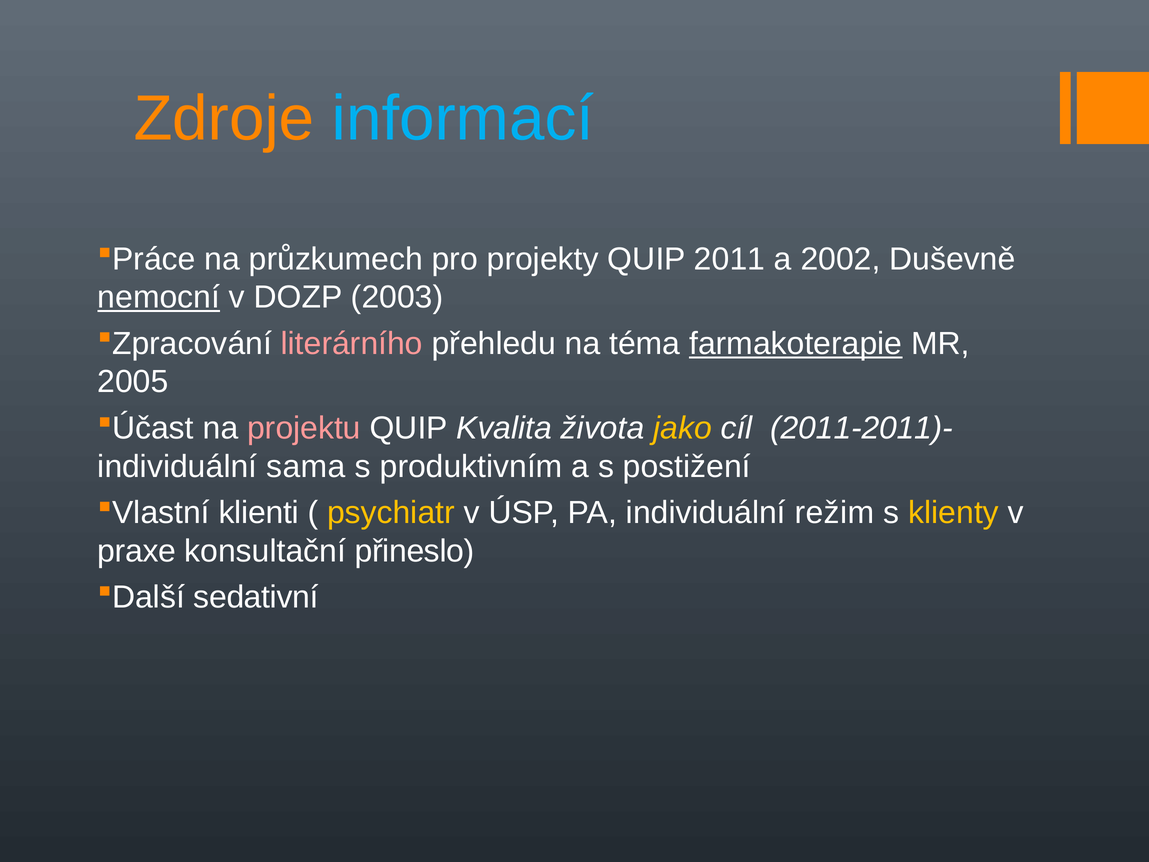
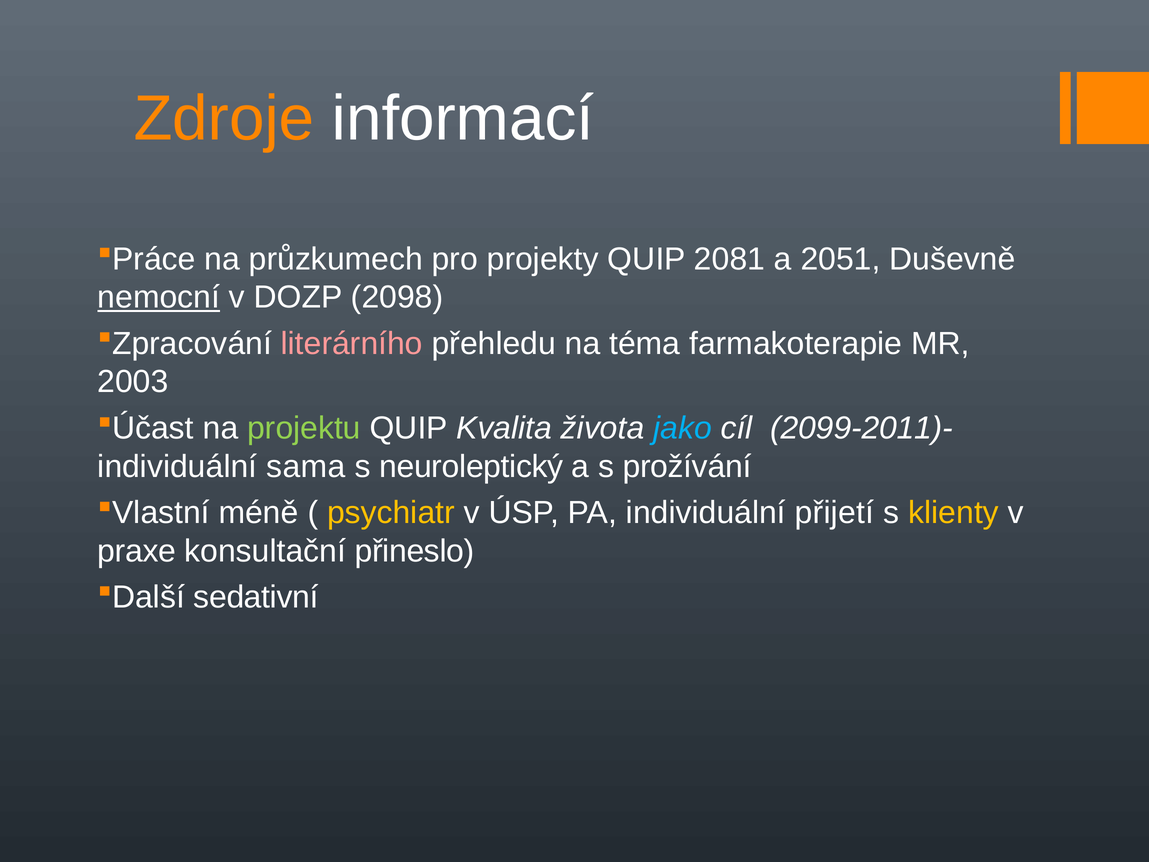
informací colour: light blue -> white
2011: 2011 -> 2081
2002: 2002 -> 2051
2003: 2003 -> 2098
farmakoterapie underline: present -> none
2005: 2005 -> 2003
projektu colour: pink -> light green
jako colour: yellow -> light blue
2011-2011)-: 2011-2011)- -> 2099-2011)-
produktivním: produktivním -> neuroleptický
postižení: postižení -> prožívání
klienti: klienti -> méně
režim: režim -> přijetí
